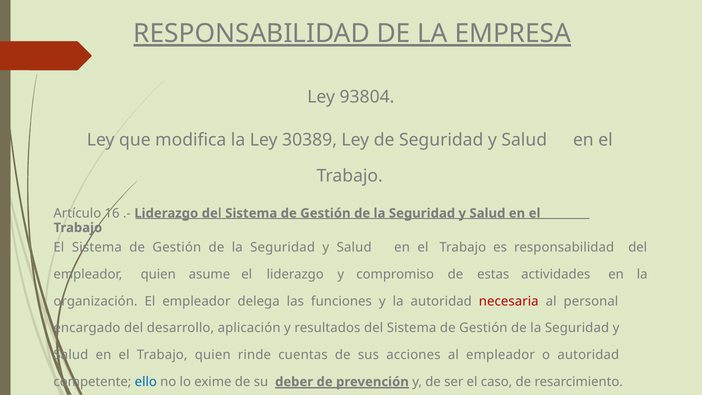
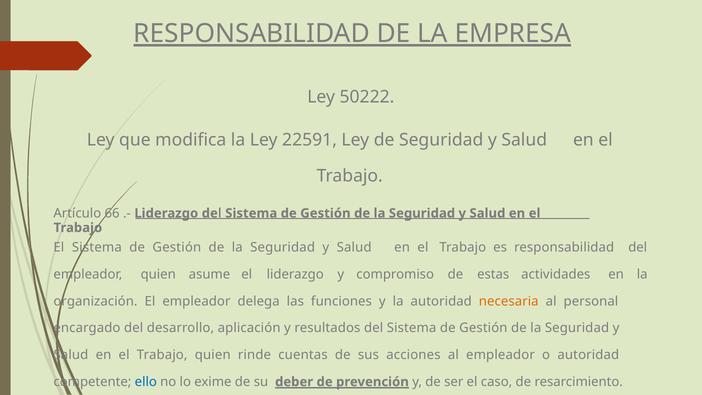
93804: 93804 -> 50222
30389: 30389 -> 22591
16: 16 -> 66
necesaria colour: red -> orange
